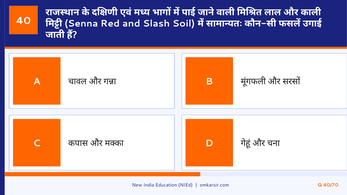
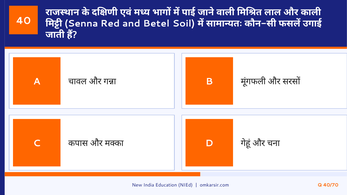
Slash: Slash -> Betel
